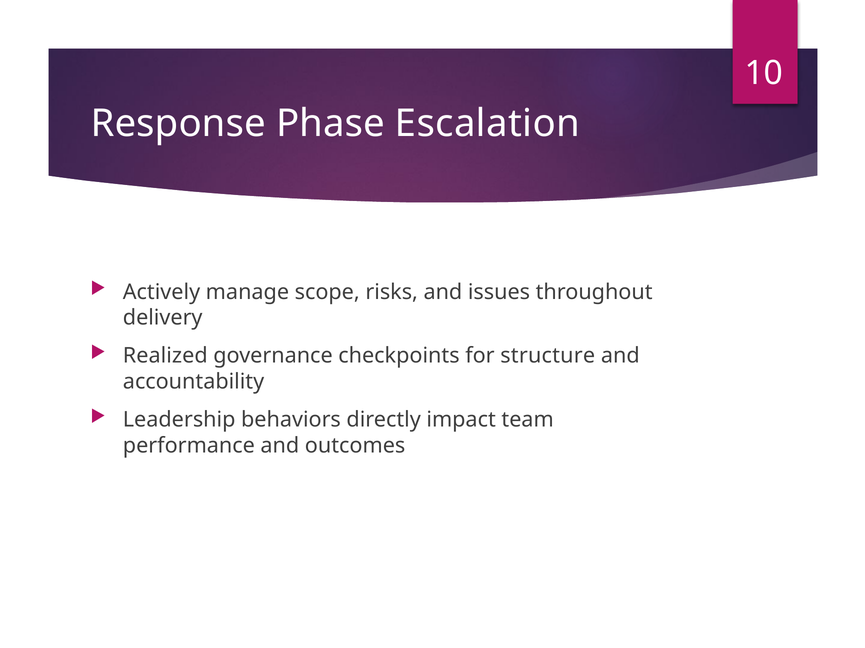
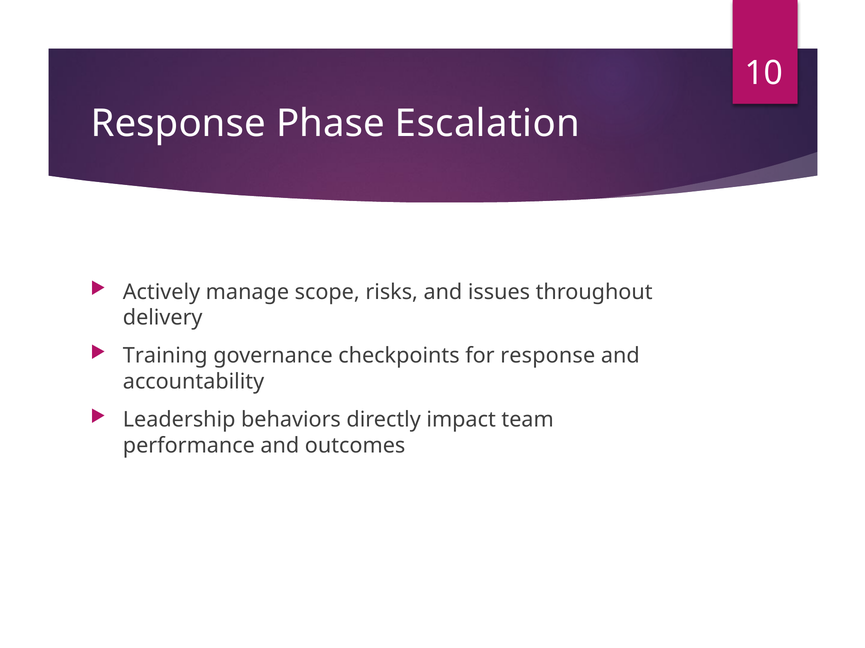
Realized: Realized -> Training
for structure: structure -> response
